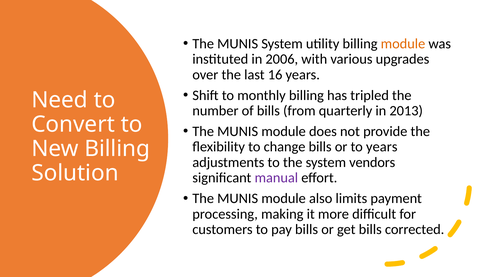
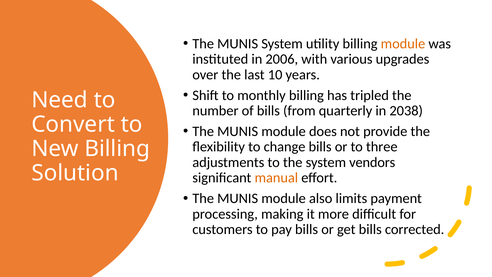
16: 16 -> 10
2013: 2013 -> 2038
to years: years -> three
manual colour: purple -> orange
